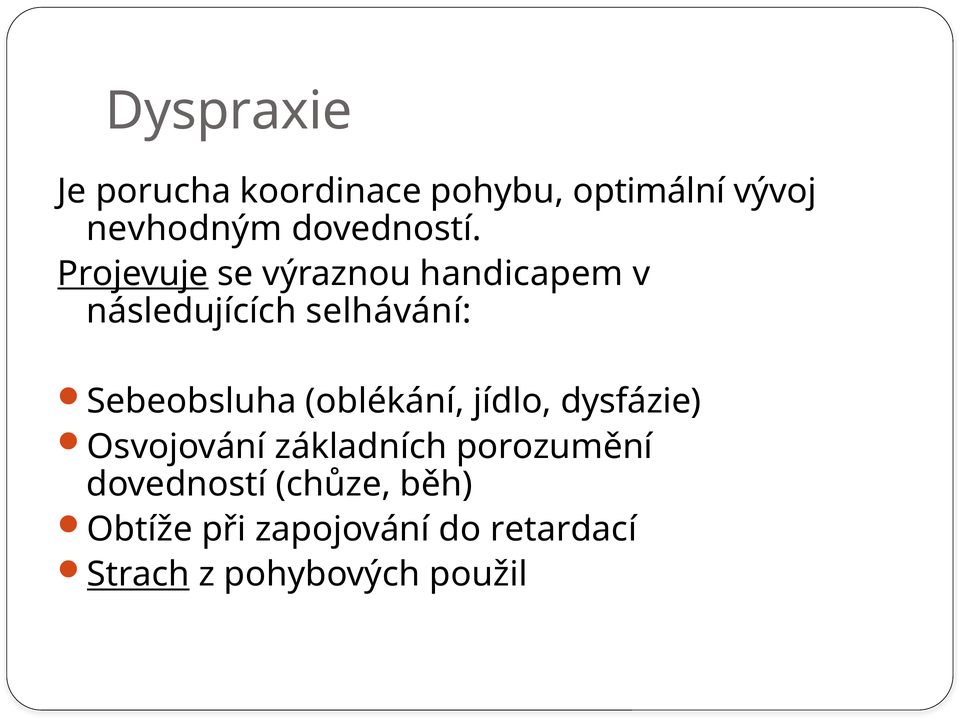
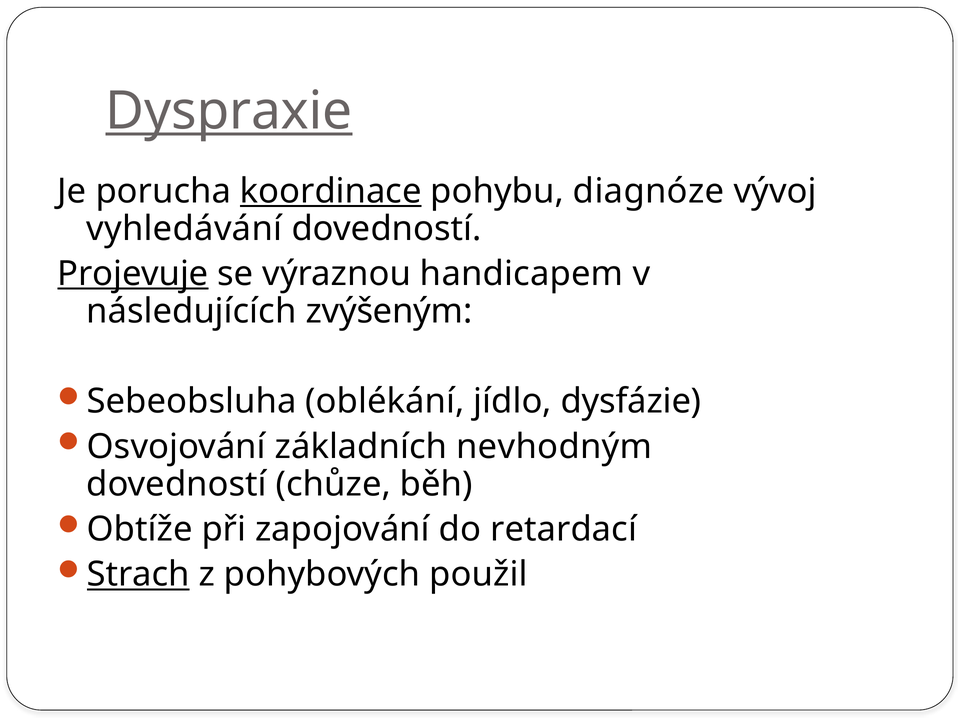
Dyspraxie underline: none -> present
koordinace underline: none -> present
optimální: optimální -> diagnóze
nevhodným: nevhodným -> vyhledávání
selhávání: selhávání -> zvýšeným
porozumění: porozumění -> nevhodným
